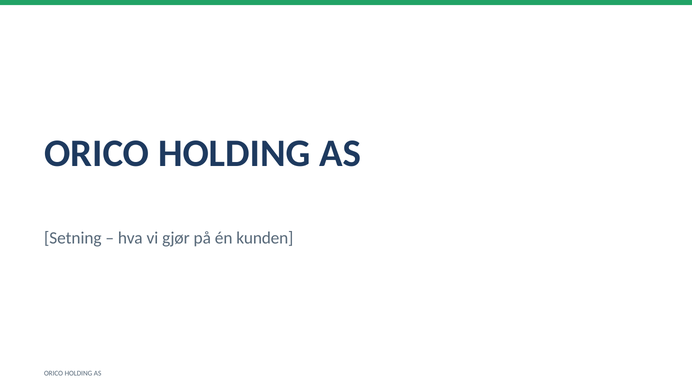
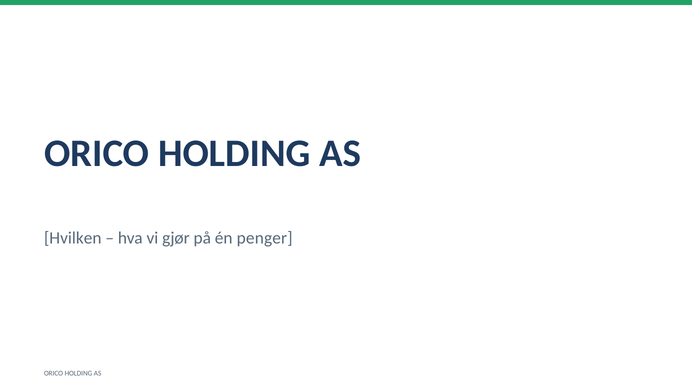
Setning: Setning -> Hvilken
kunden: kunden -> penger
